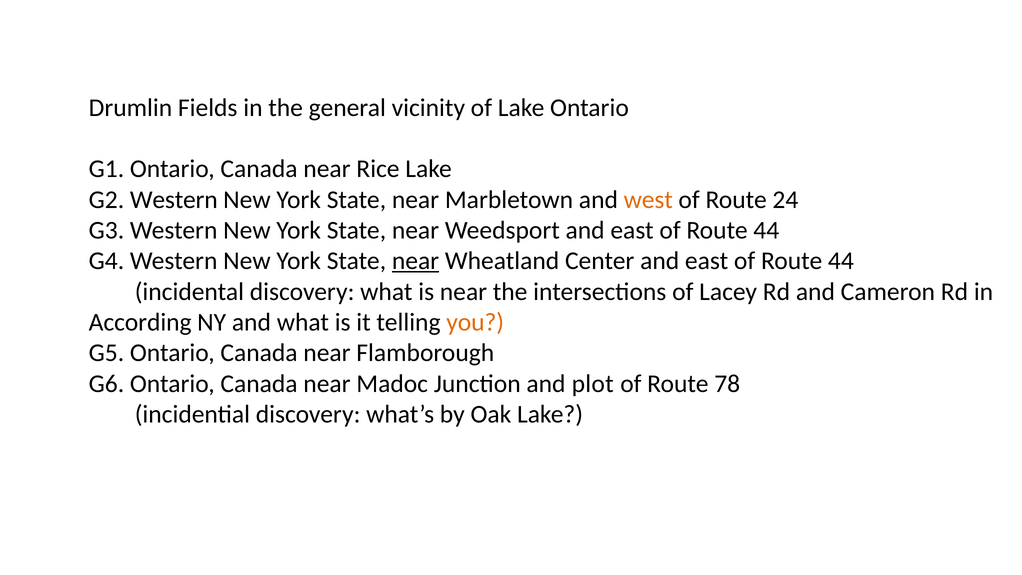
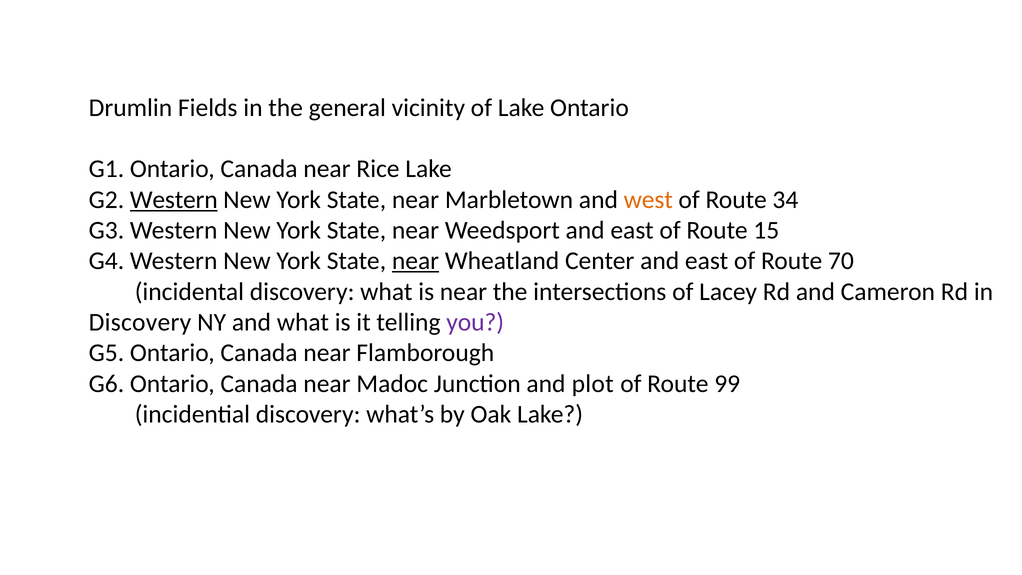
Western at (174, 200) underline: none -> present
24: 24 -> 34
44 at (766, 230): 44 -> 15
44 at (841, 261): 44 -> 70
According at (140, 322): According -> Discovery
you colour: orange -> purple
78: 78 -> 99
